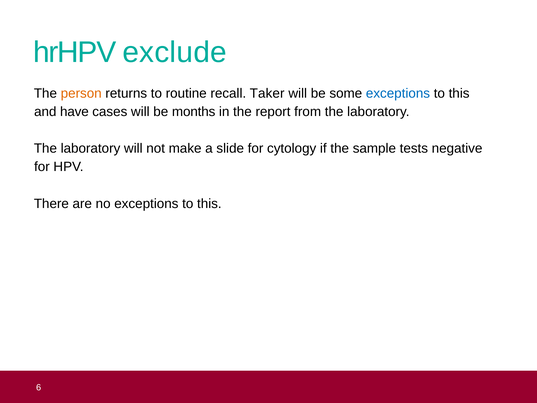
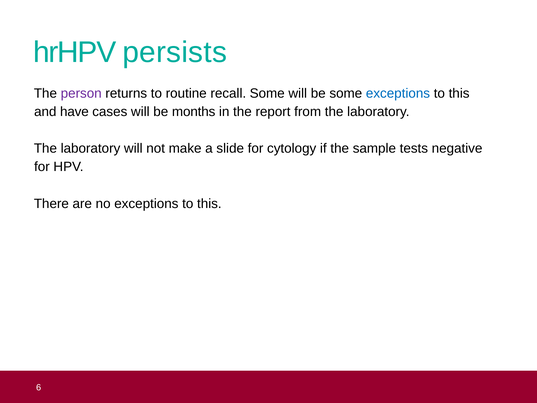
exclude: exclude -> persists
person colour: orange -> purple
recall Taker: Taker -> Some
